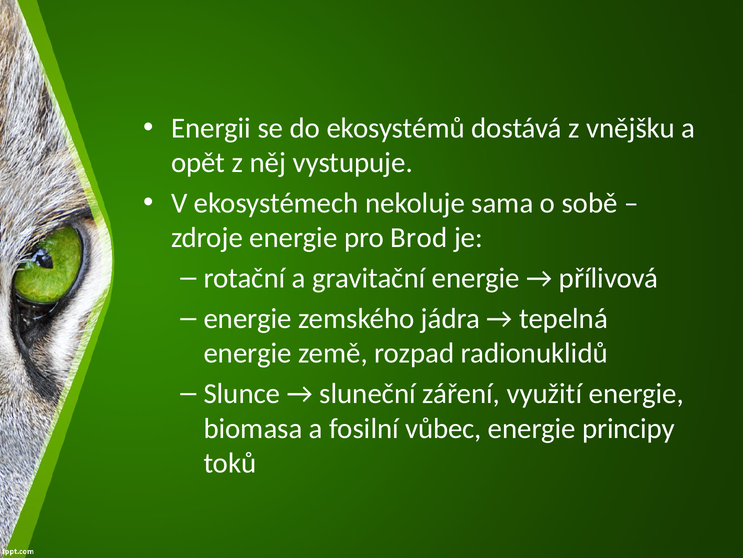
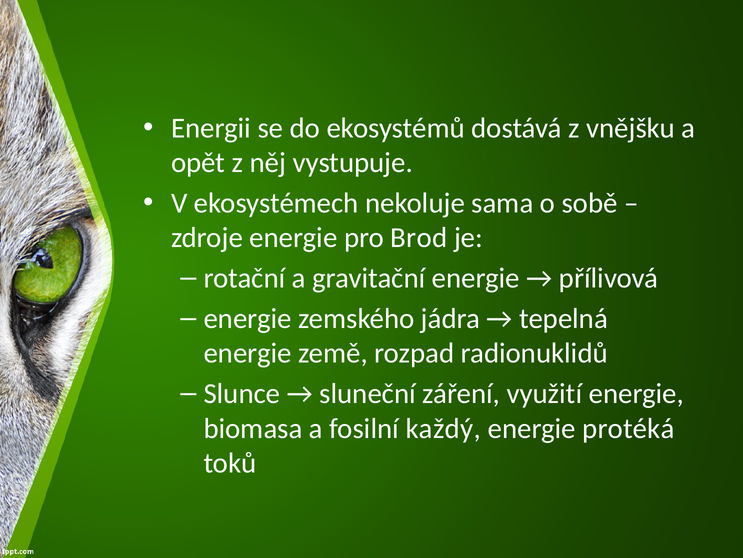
vůbec: vůbec -> každý
principy: principy -> protéká
